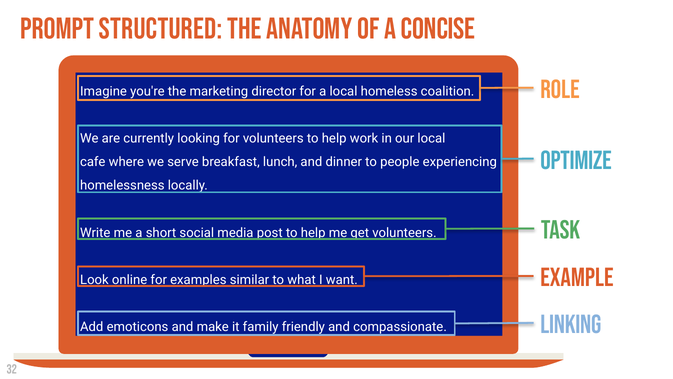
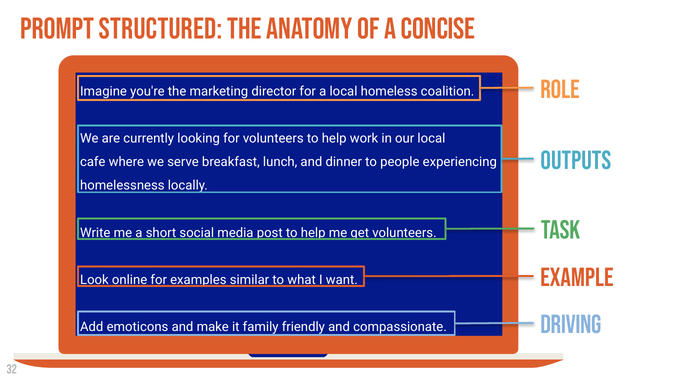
Optimize: Optimize -> Outputs
Linking: Linking -> Driving
